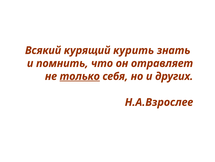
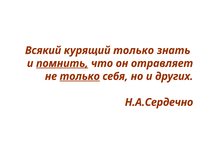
курящий курить: курить -> только
помнить underline: none -> present
Н.А.Взрослее: Н.А.Взрослее -> Н.А.Сердечно
